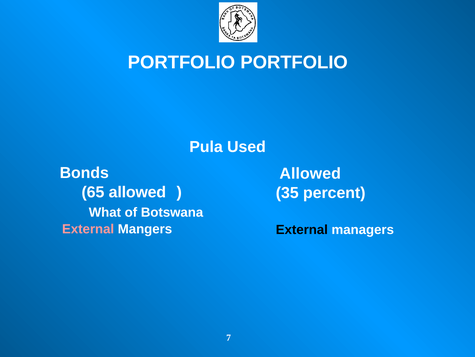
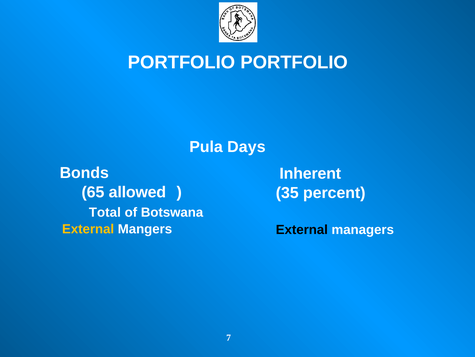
Used: Used -> Days
Allowed at (310, 173): Allowed -> Inherent
What: What -> Total
External at (88, 229) colour: pink -> yellow
